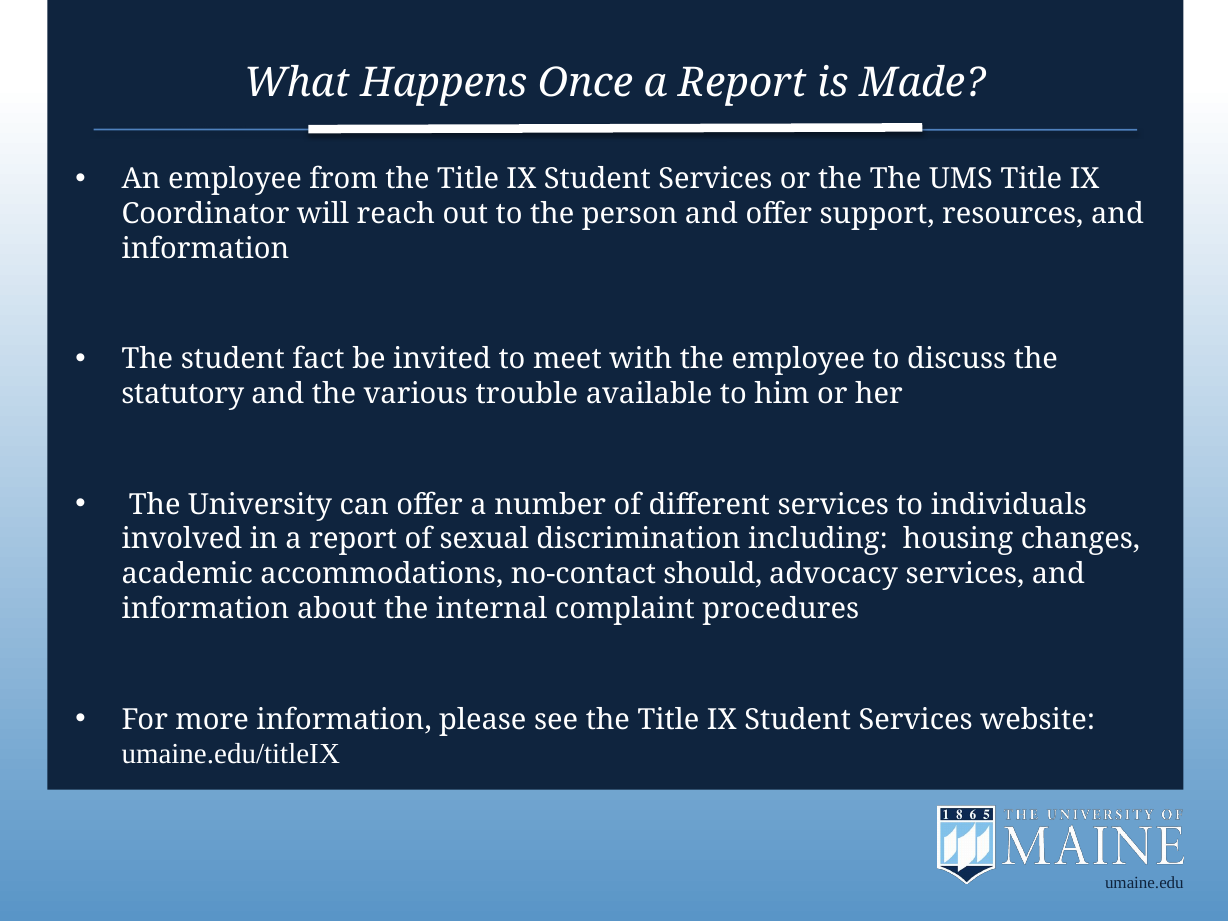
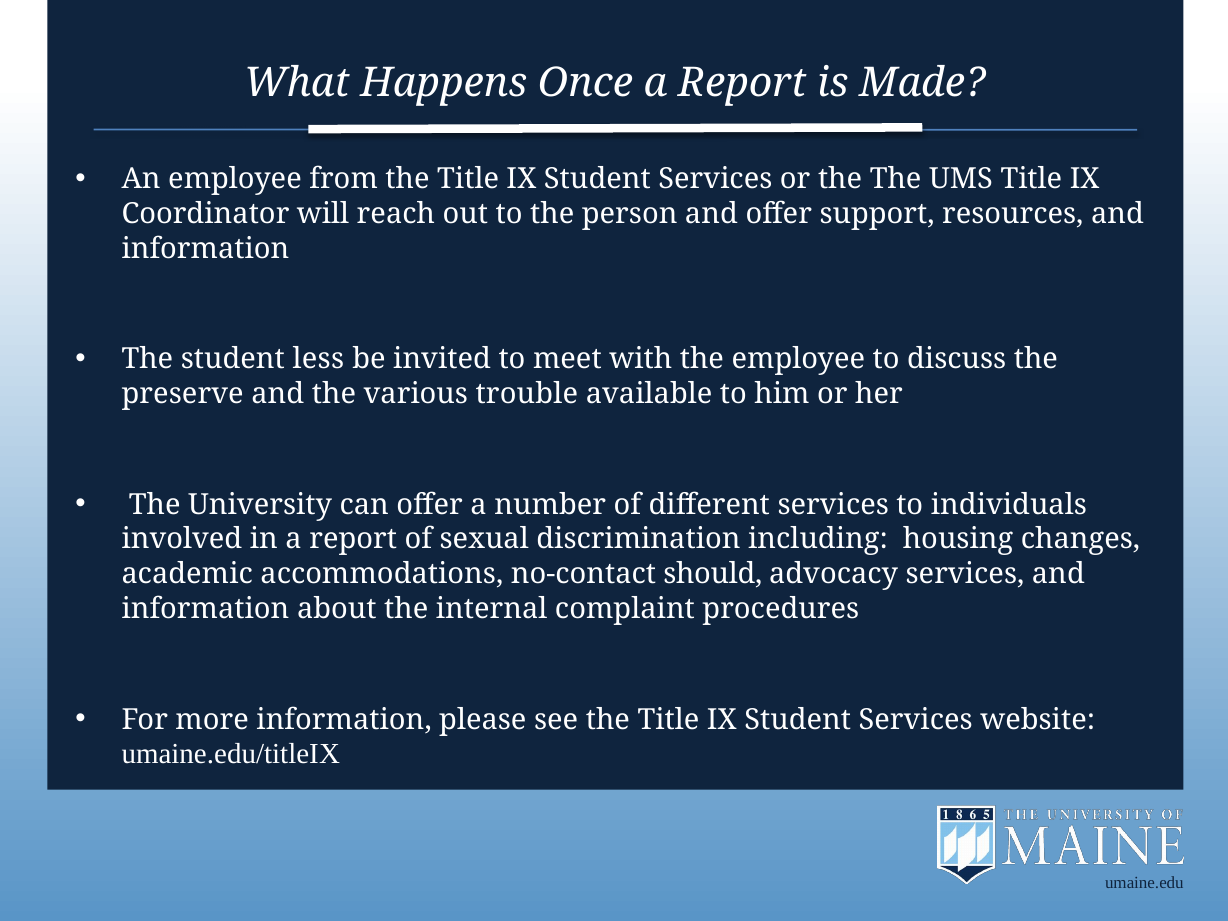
fact: fact -> less
statutory: statutory -> preserve
